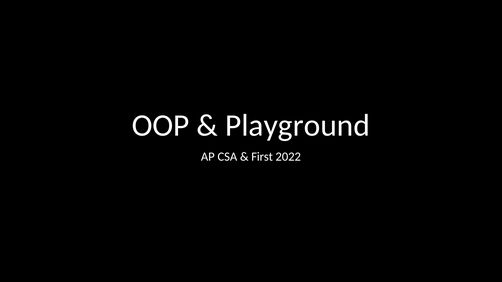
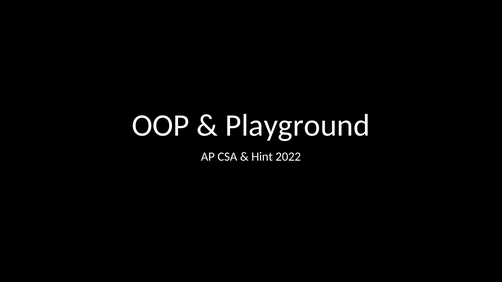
First: First -> Hint
